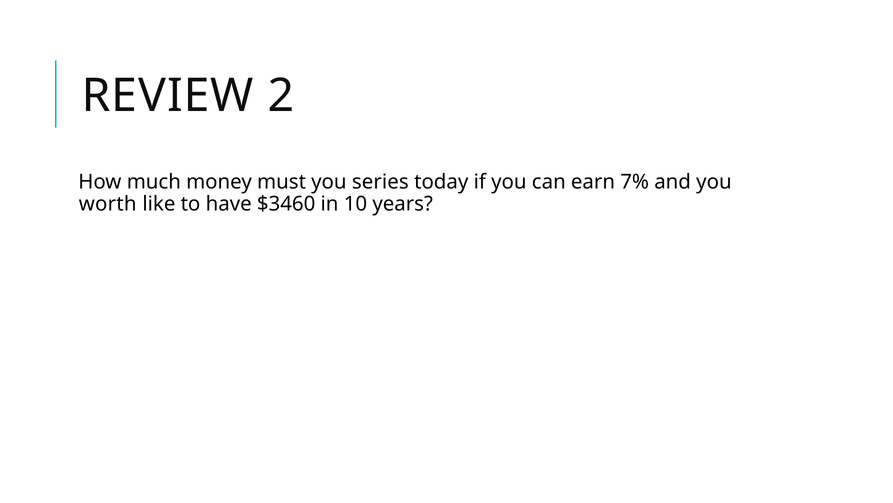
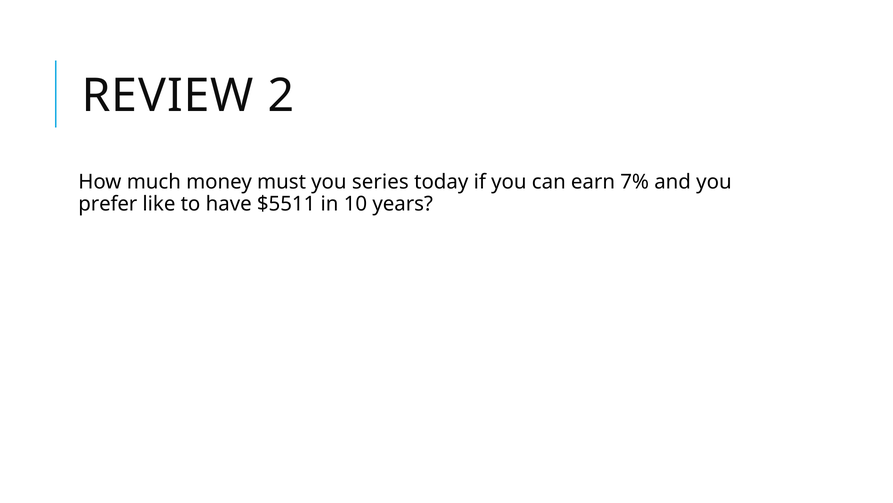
worth: worth -> prefer
$3460: $3460 -> $5511
